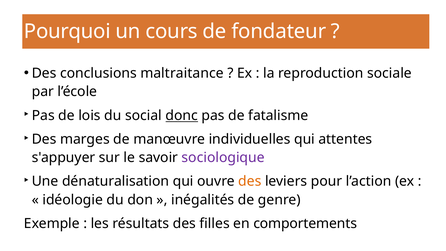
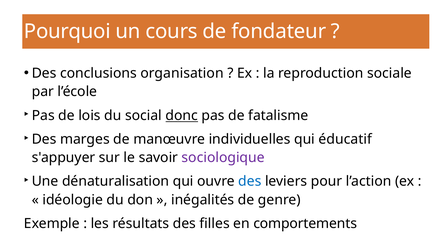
maltraitance: maltraitance -> organisation
attentes: attentes -> éducatif
des at (250, 181) colour: orange -> blue
